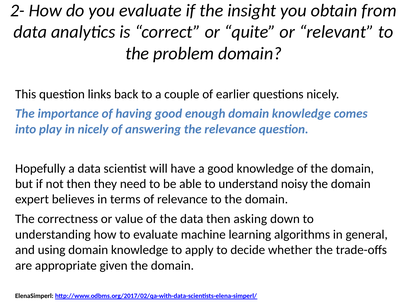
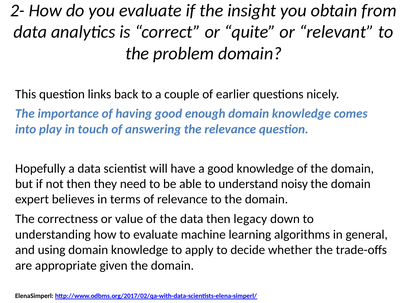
in nicely: nicely -> touch
asking: asking -> legacy
